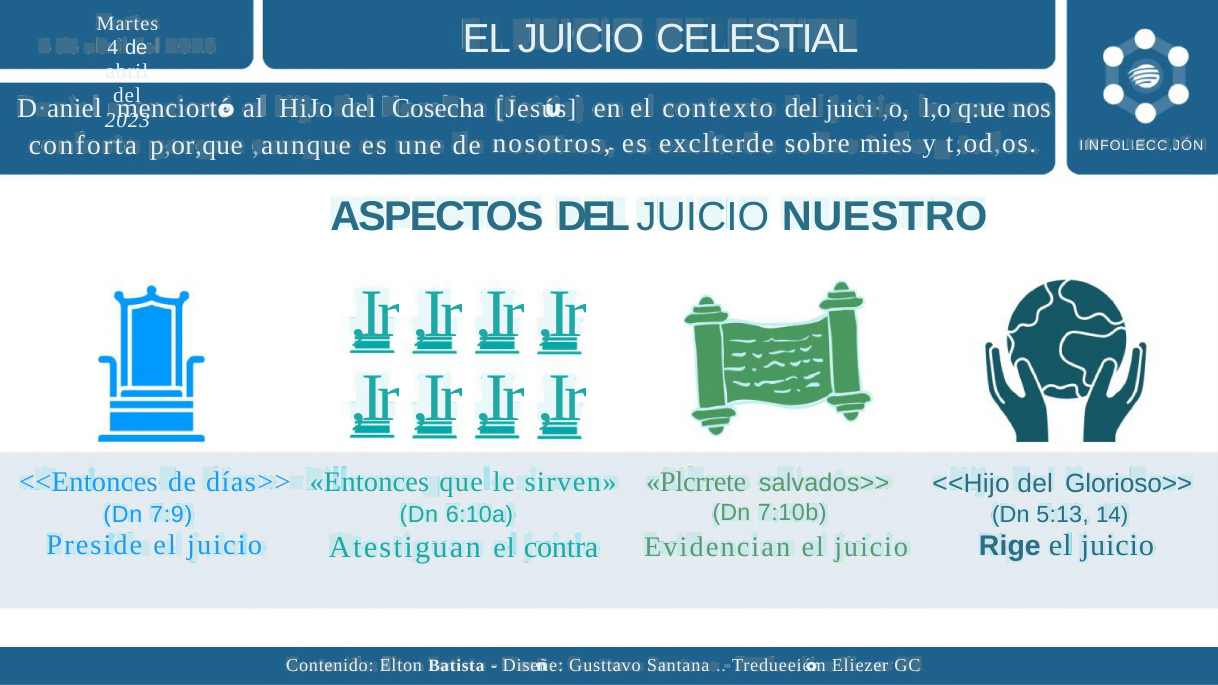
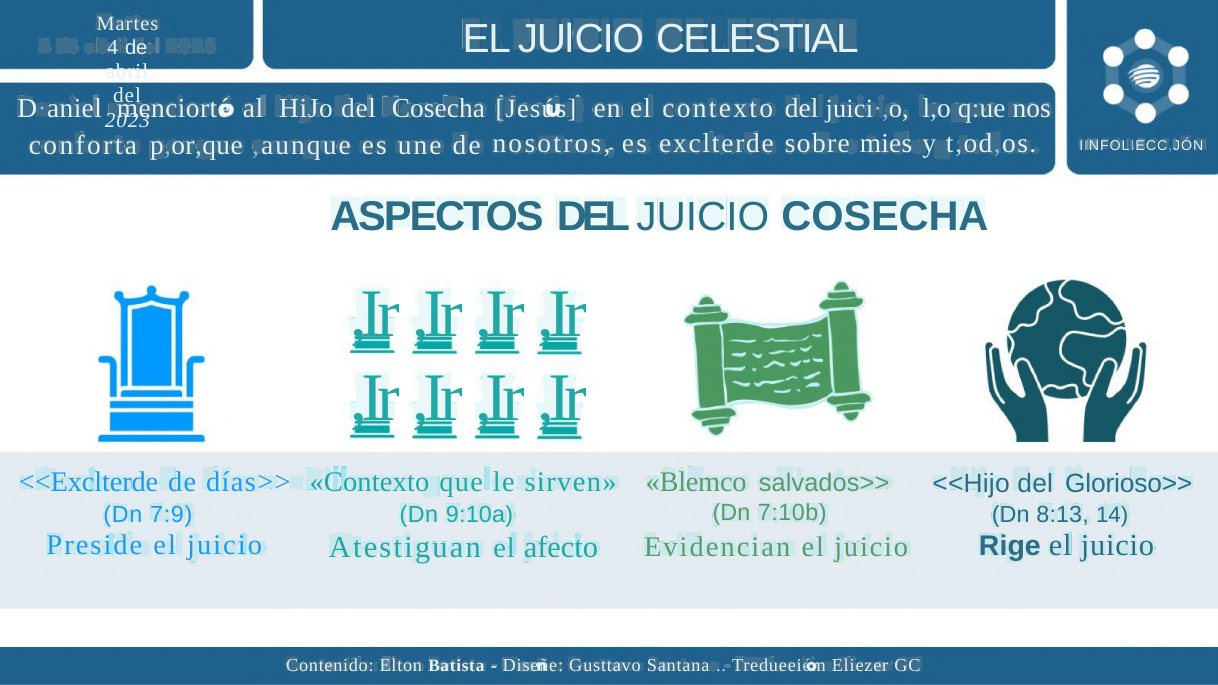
ASPECTOS DEL NUESTRO: NUESTRO -> COSECHA
<<Entonces: <<Entonces -> <<Exclterde
días>> Entonces: Entonces -> Contexto
Plcrrete: Plcrrete -> Blemco
6:10a: 6:10a -> 9:10a
5:13: 5:13 -> 8:13
contra: contra -> afecto
